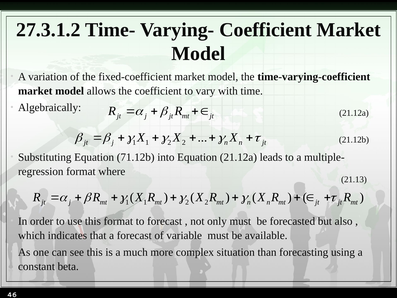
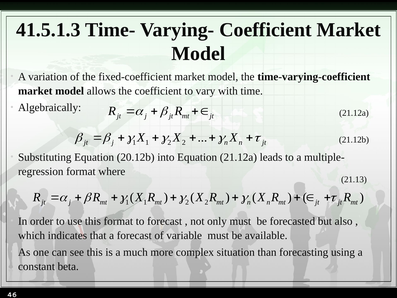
27.3.1.2: 27.3.1.2 -> 41.5.1.3
71.12b: 71.12b -> 20.12b
